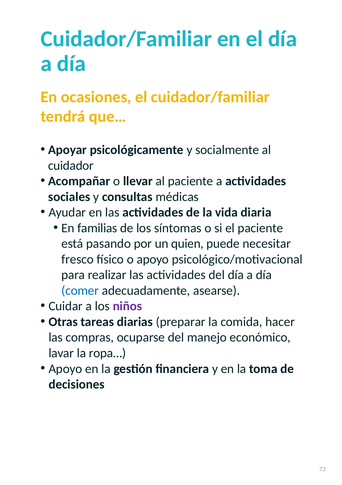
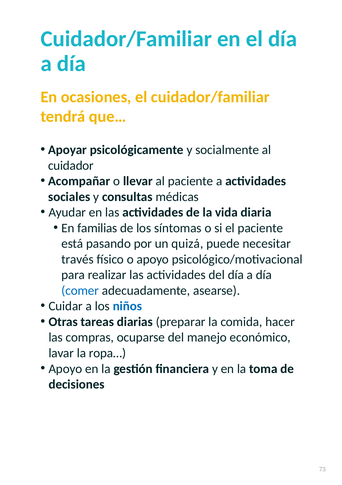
quien: quien -> quizá
fresco: fresco -> través
niños colour: purple -> blue
